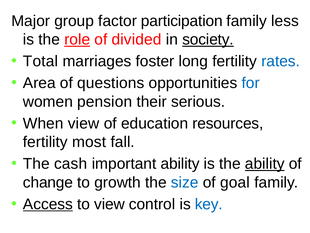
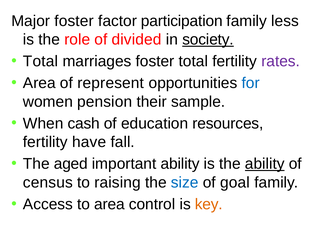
Major group: group -> foster
role underline: present -> none
foster long: long -> total
rates colour: blue -> purple
questions: questions -> represent
serious: serious -> sample
When view: view -> cash
most: most -> have
cash: cash -> aged
change: change -> census
growth: growth -> raising
Access underline: present -> none
to view: view -> area
key colour: blue -> orange
